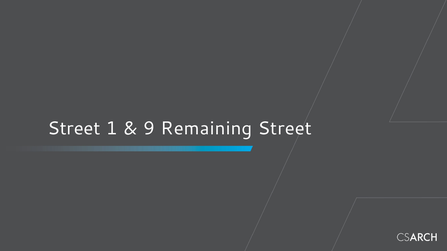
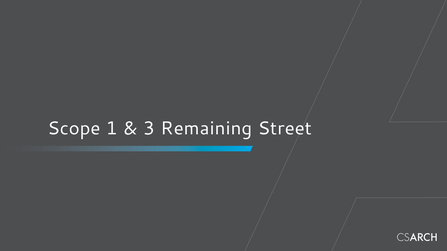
Street at (74, 129): Street -> Scope
9: 9 -> 3
